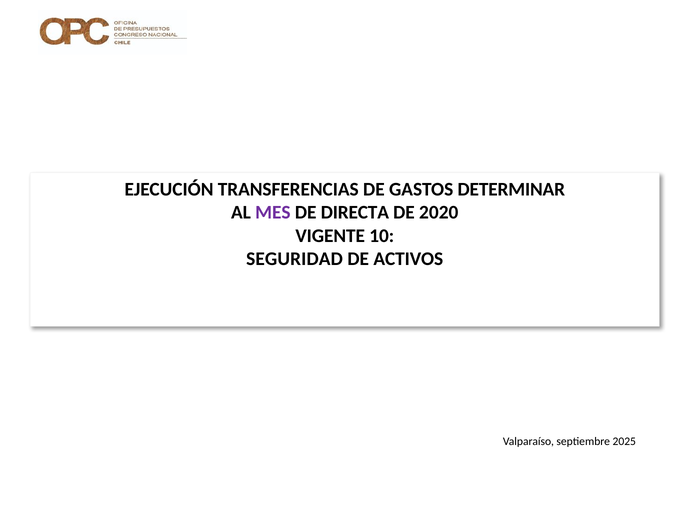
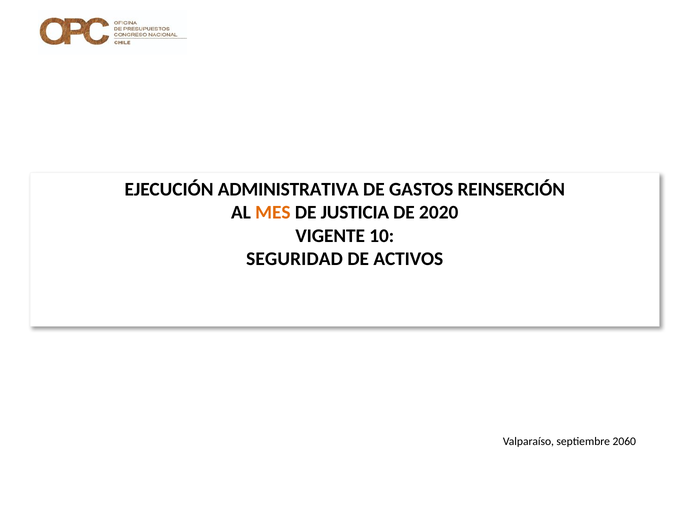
TRANSFERENCIAS: TRANSFERENCIAS -> ADMINISTRATIVA
DETERMINAR: DETERMINAR -> REINSERCIÓN
MES colour: purple -> orange
DIRECTA: DIRECTA -> JUSTICIA
2025: 2025 -> 2060
